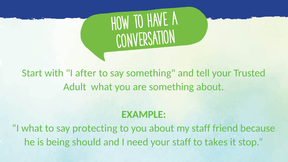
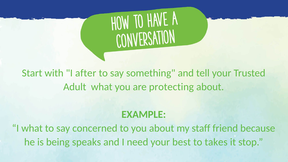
are something: something -> protecting
protecting: protecting -> concerned
should: should -> speaks
your staff: staff -> best
